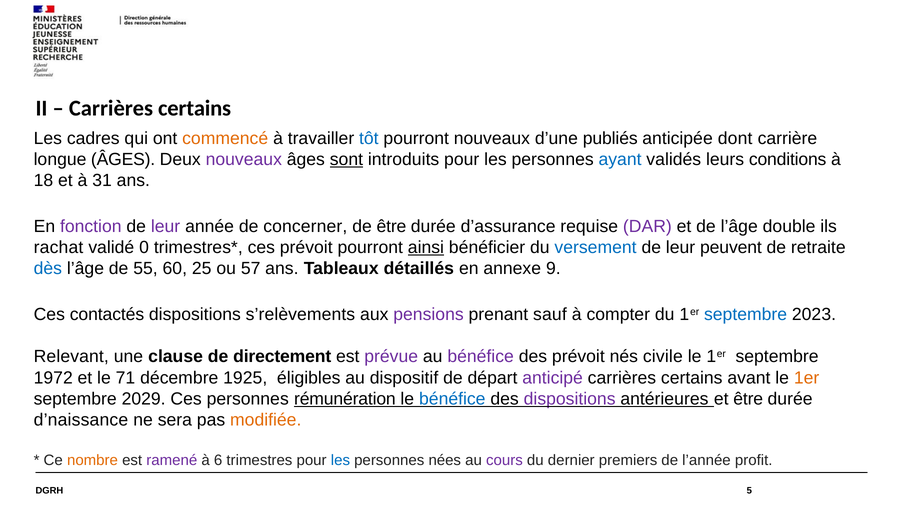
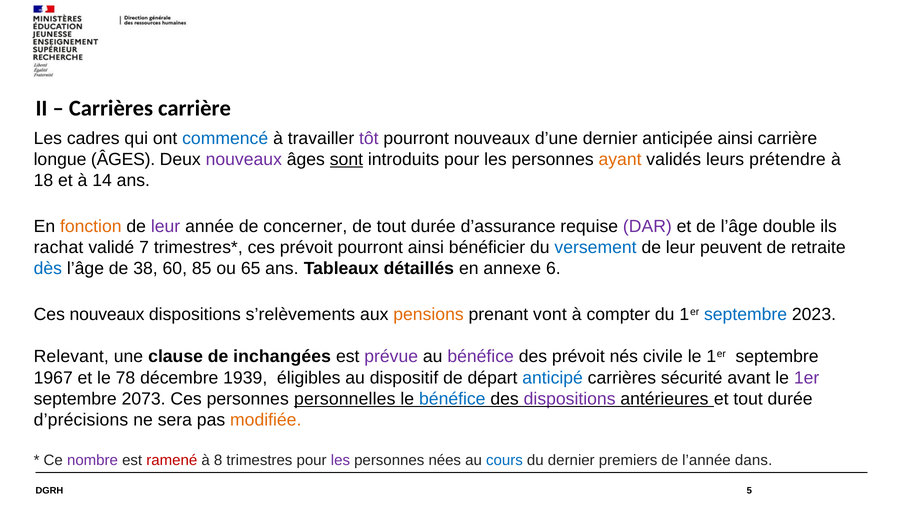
certains at (195, 108): certains -> carrière
commencé colour: orange -> blue
tôt colour: blue -> purple
d’une publiés: publiés -> dernier
anticipée dont: dont -> ainsi
ayant colour: blue -> orange
conditions: conditions -> prétendre
31: 31 -> 14
fonction colour: purple -> orange
de être: être -> tout
0: 0 -> 7
ainsi at (426, 247) underline: present -> none
55: 55 -> 38
25: 25 -> 85
57: 57 -> 65
9: 9 -> 6
Ces contactés: contactés -> nouveaux
pensions colour: purple -> orange
sauf: sauf -> vont
directement: directement -> inchangées
1972: 1972 -> 1967
71: 71 -> 78
1925: 1925 -> 1939
anticipé colour: purple -> blue
certains at (692, 378): certains -> sécurité
1er at (807, 378) colour: orange -> purple
2029: 2029 -> 2073
rémunération: rémunération -> personnelles
et être: être -> tout
d’naissance: d’naissance -> d’précisions
nombre colour: orange -> purple
ramené colour: purple -> red
6: 6 -> 8
les at (340, 460) colour: blue -> purple
cours colour: purple -> blue
profit: profit -> dans
